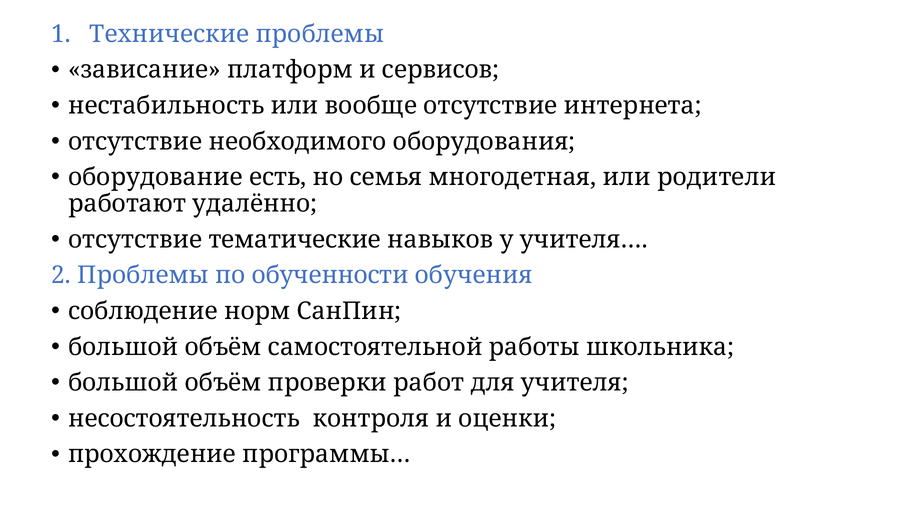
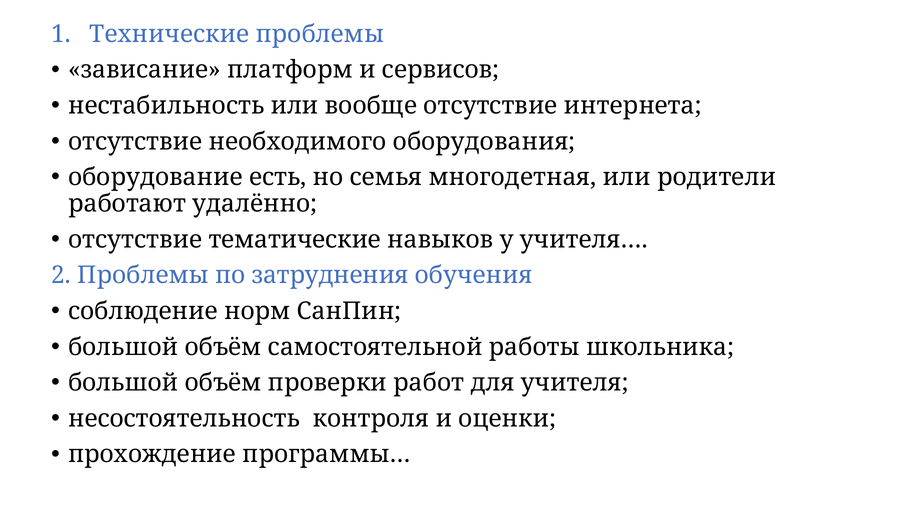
обученности: обученности -> затруднения
